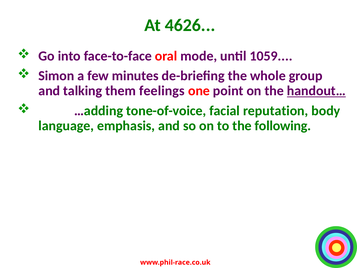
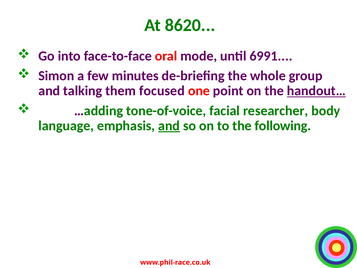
4626: 4626 -> 8620
1059: 1059 -> 6991
feelings: feelings -> focused
reputation: reputation -> researcher
and at (169, 126) underline: none -> present
